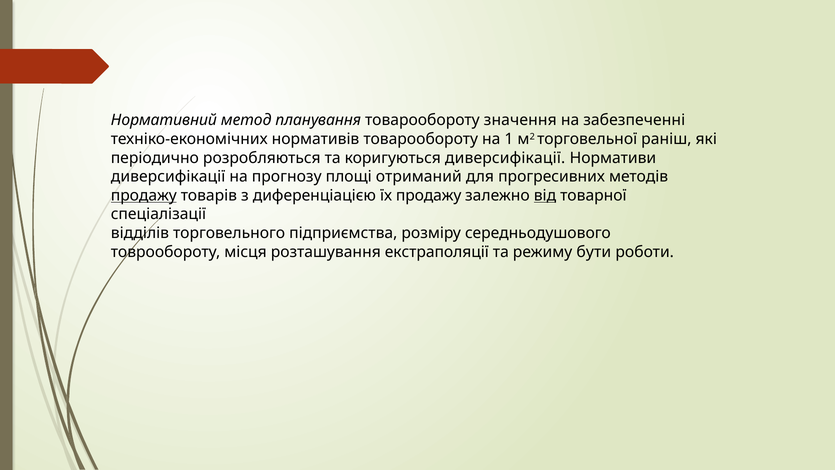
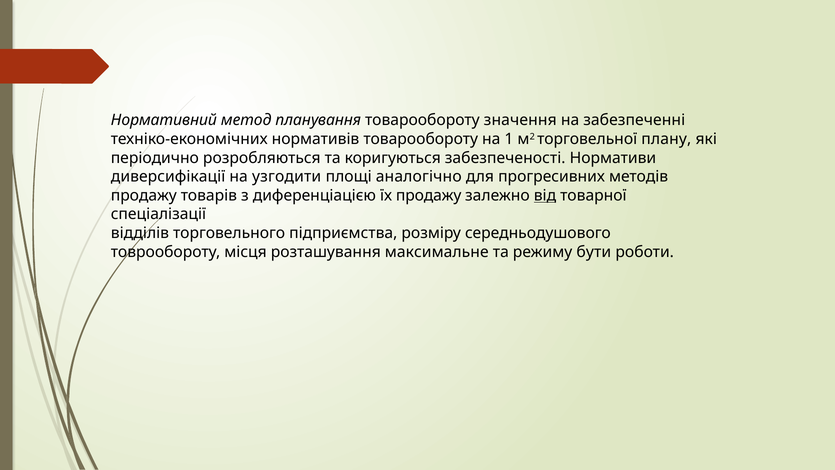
раніш: раніш -> плану
коригуються диверсифікації: диверсифікації -> забезпеченості
прогнозу: прогнозу -> узгодити
отриманий: отриманий -> аналогічно
продажу at (144, 195) underline: present -> none
екстраполяції: екстраполяції -> максимальне
